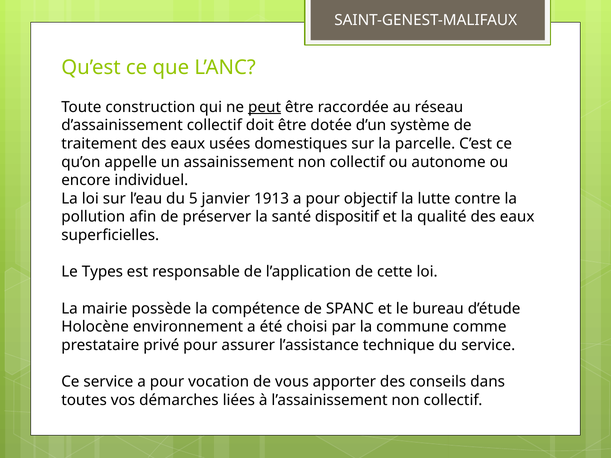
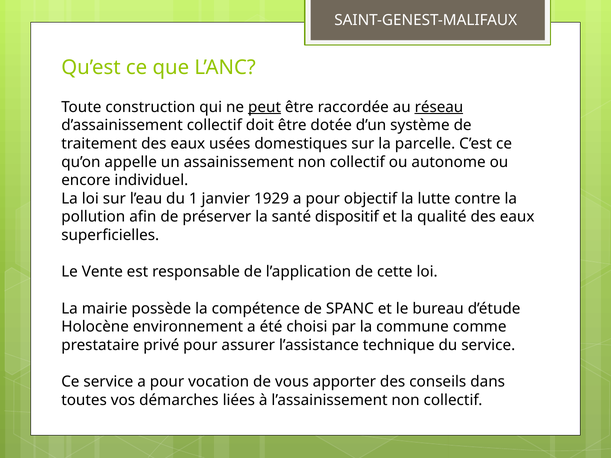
réseau underline: none -> present
5: 5 -> 1
1913: 1913 -> 1929
Types: Types -> Vente
